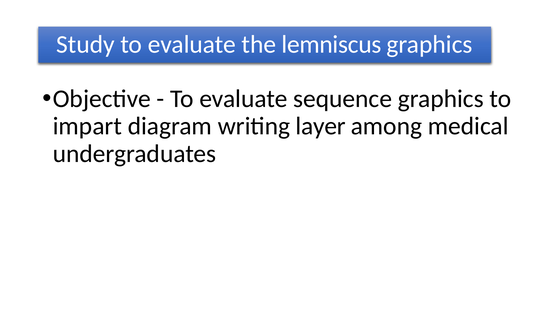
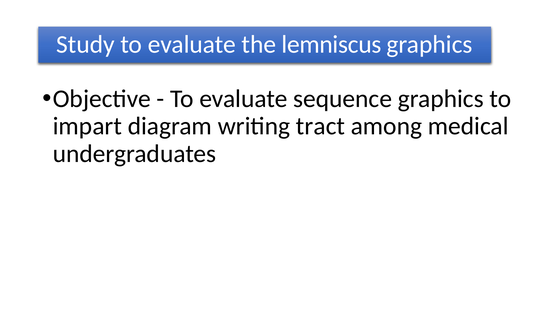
layer: layer -> tract
